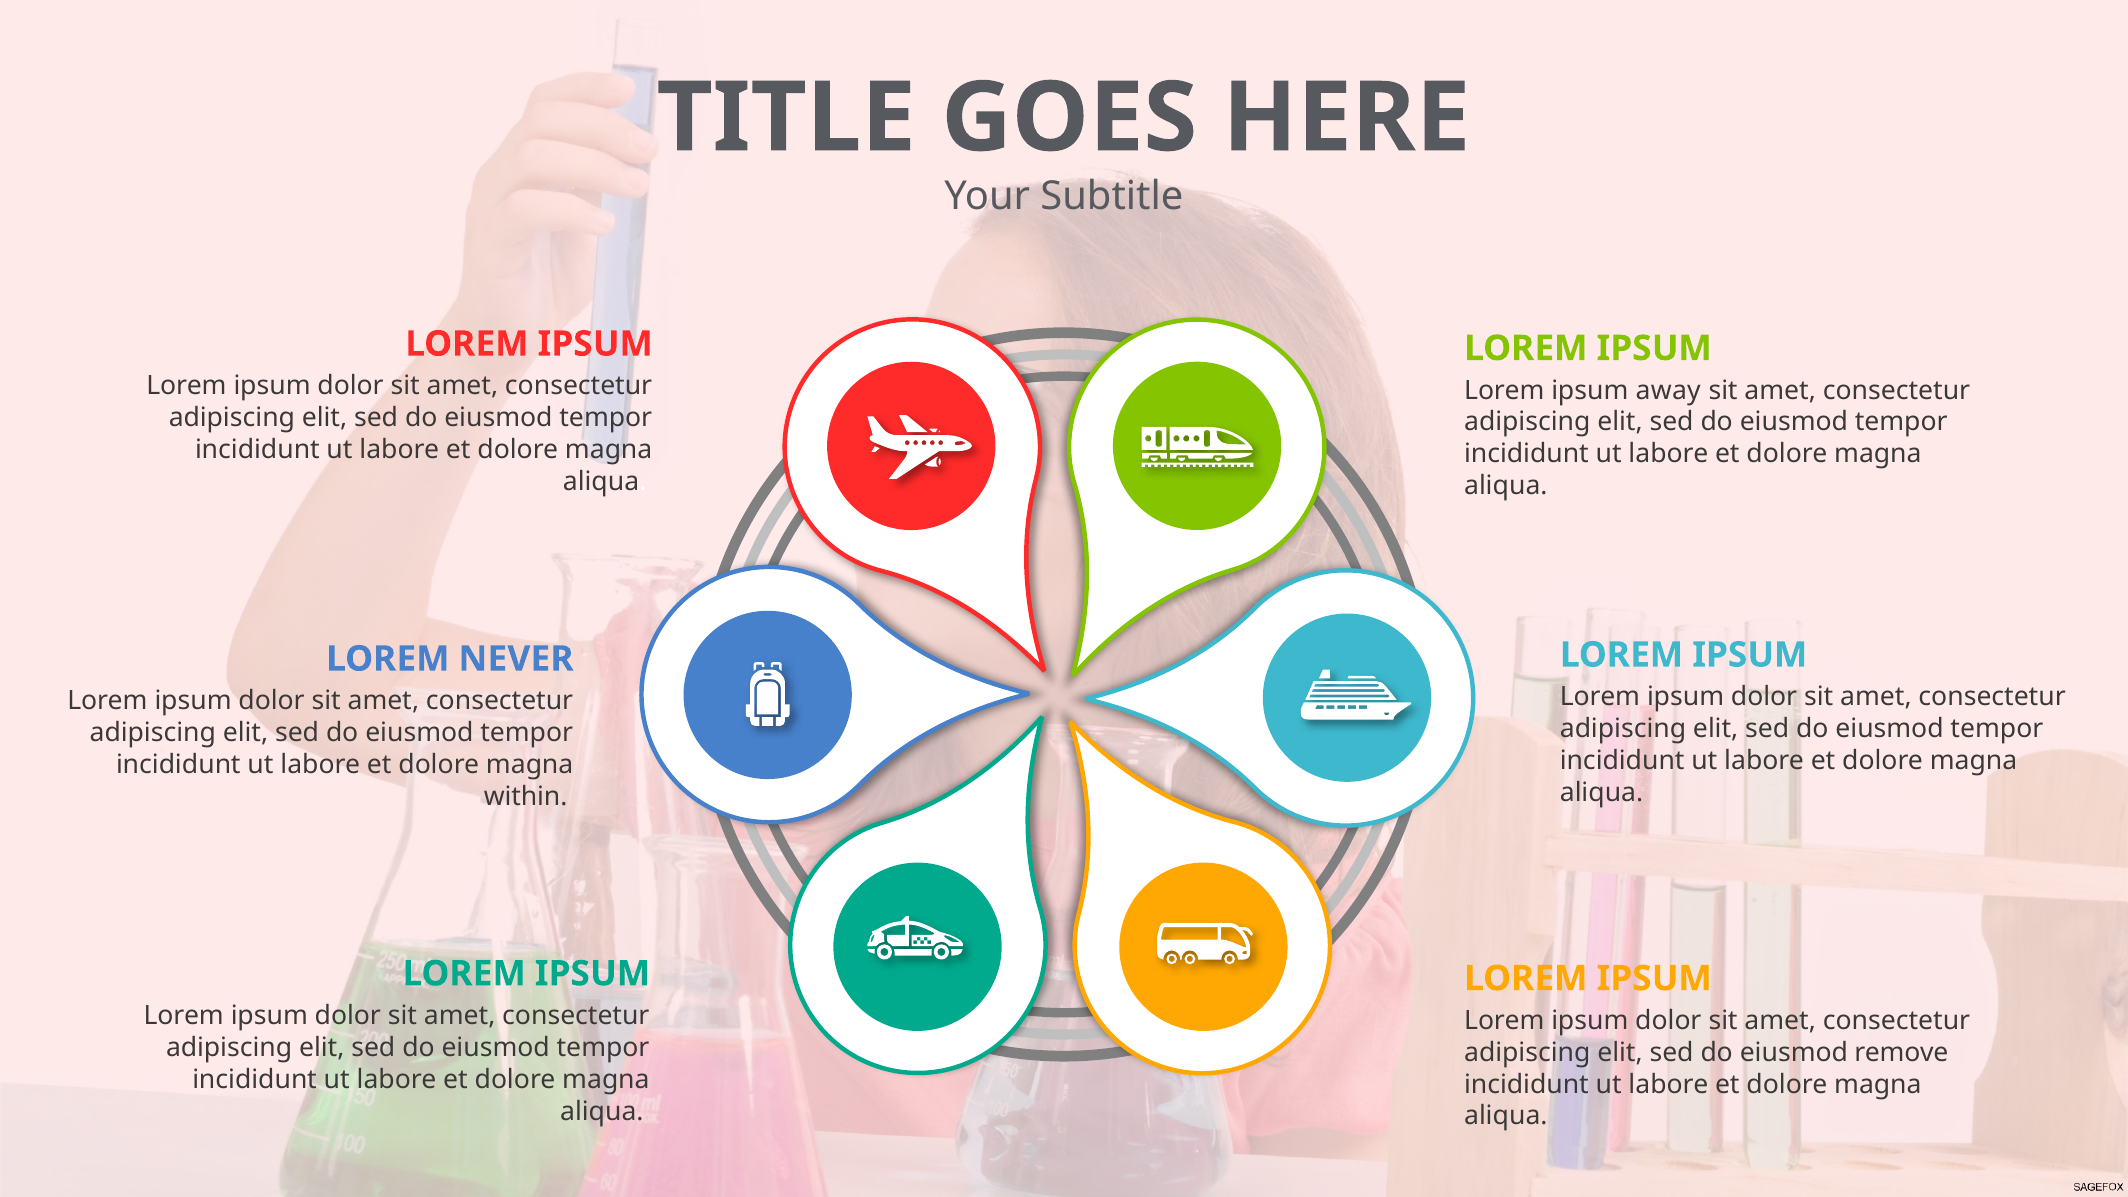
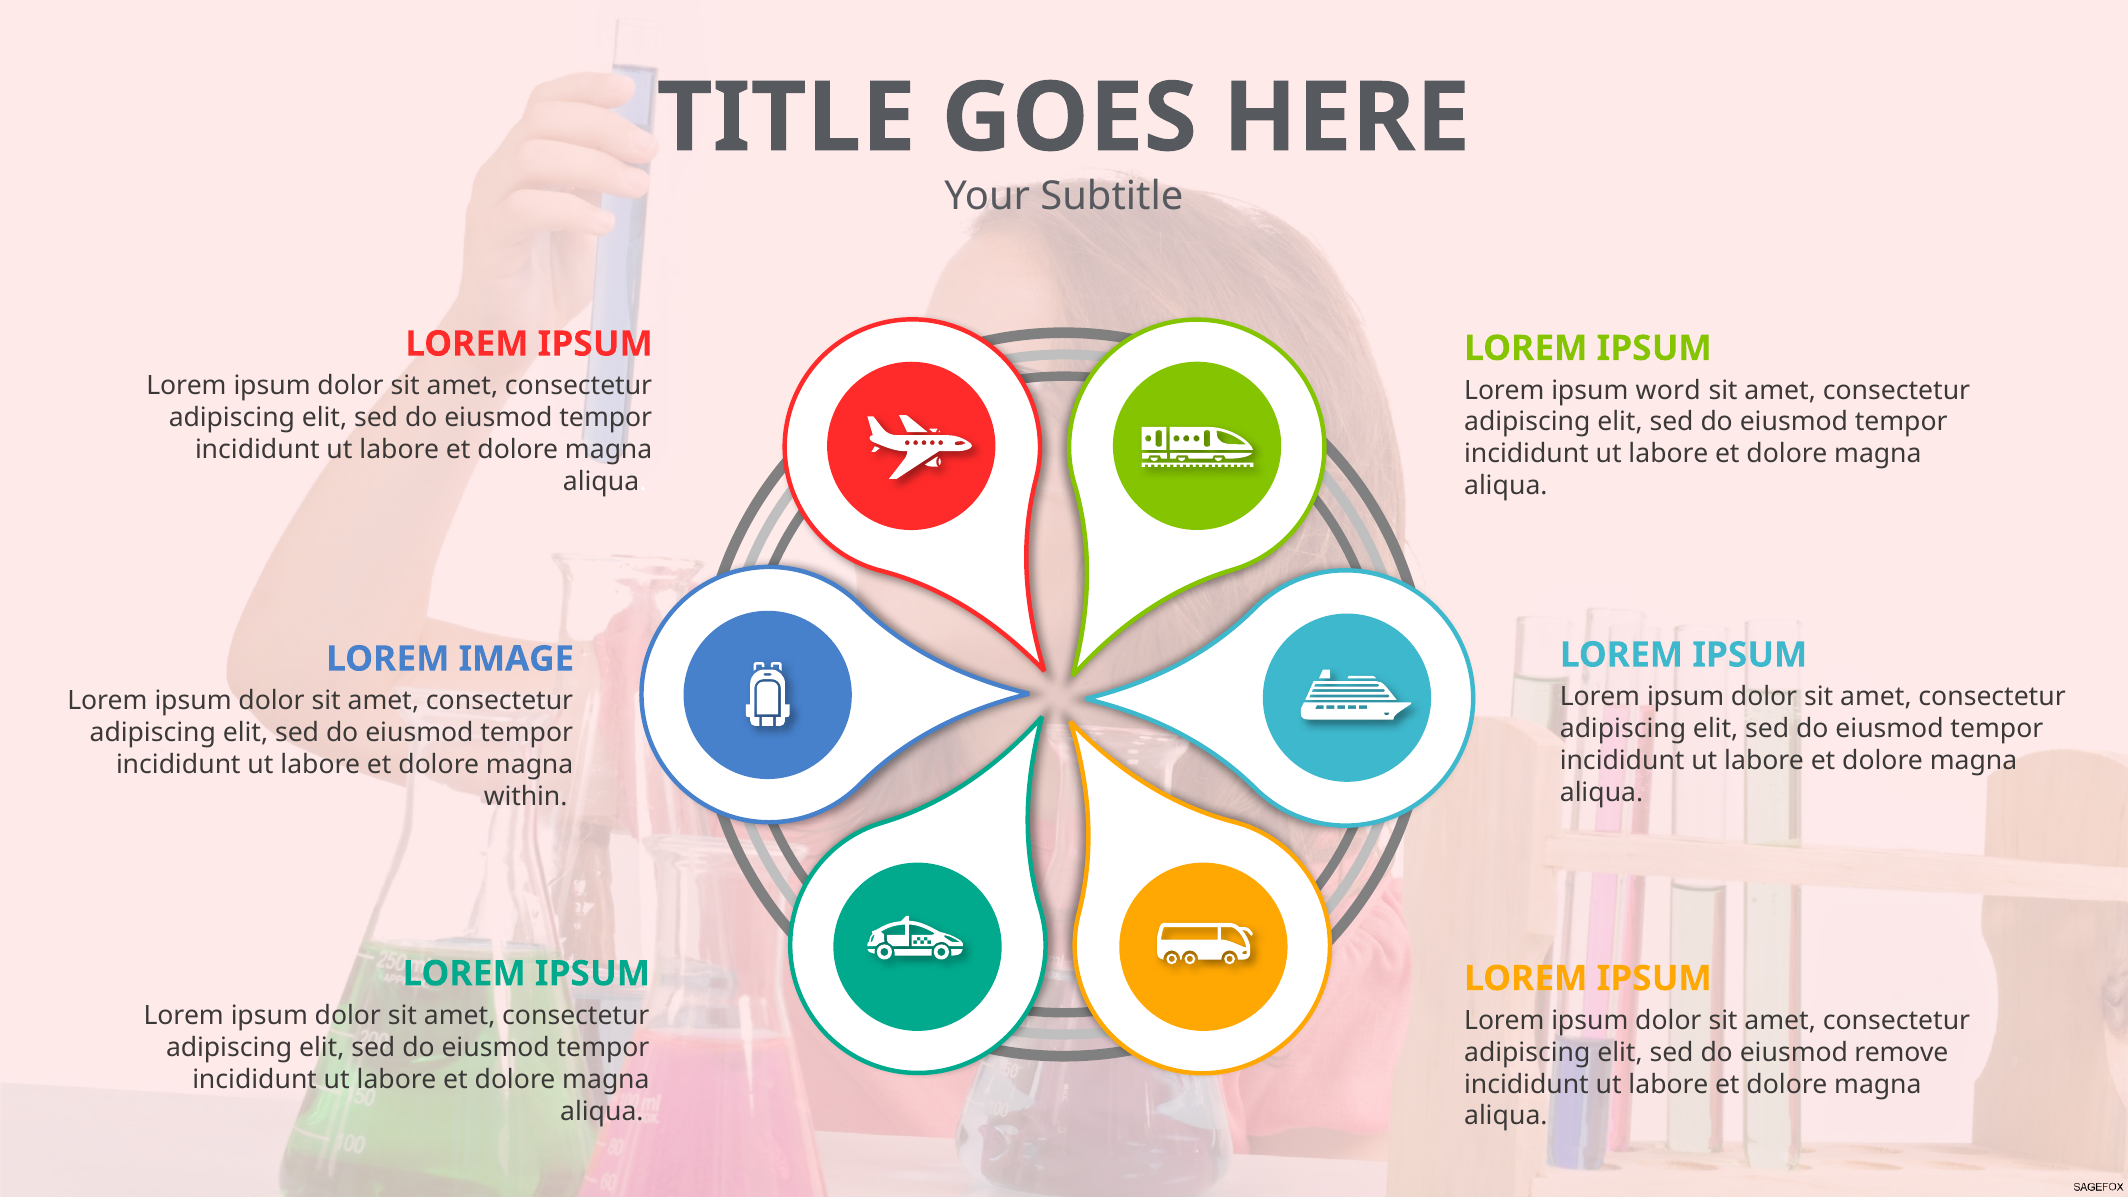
away: away -> word
NEVER: NEVER -> IMAGE
